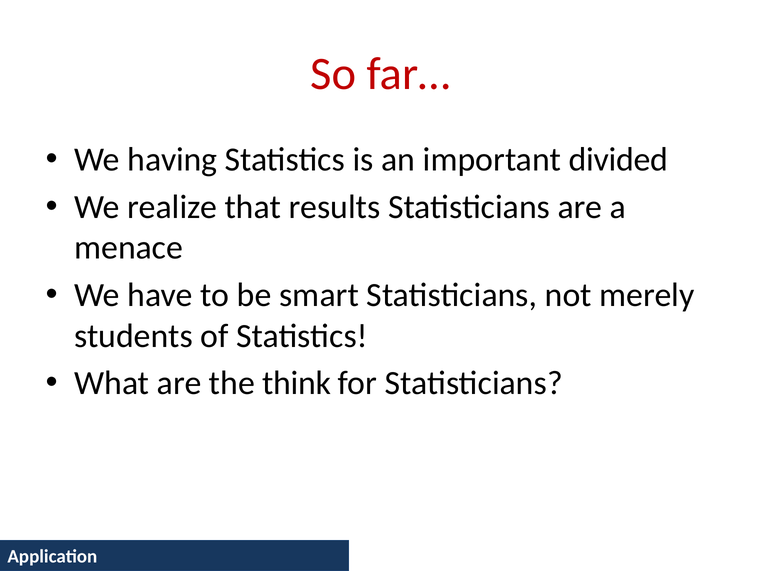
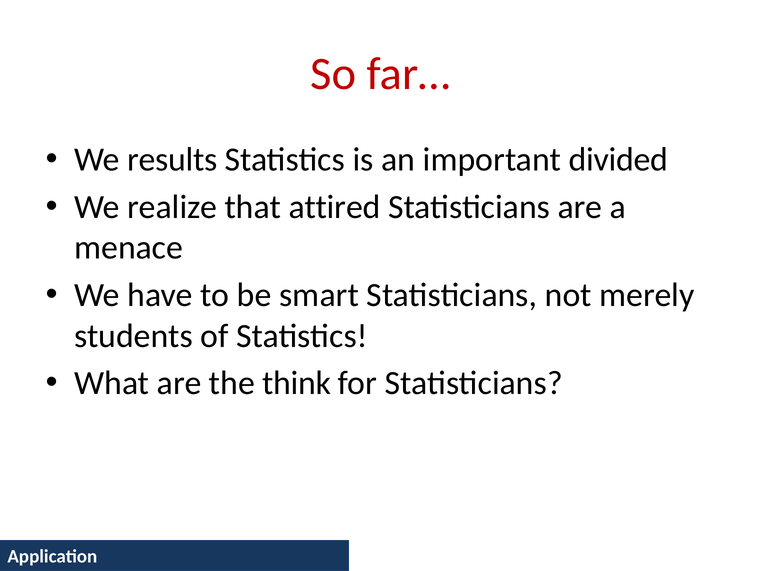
having: having -> results
results: results -> attired
